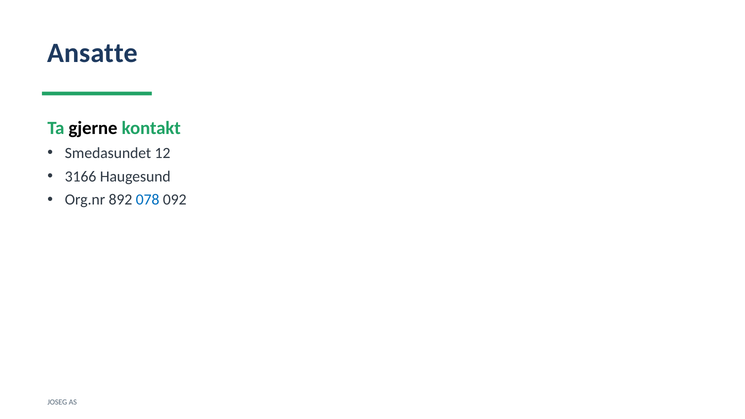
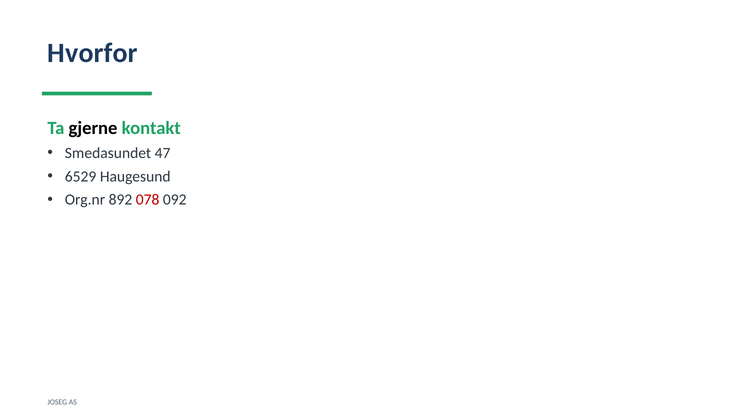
Ansatte: Ansatte -> Hvorfor
12: 12 -> 47
3166: 3166 -> 6529
078 colour: blue -> red
